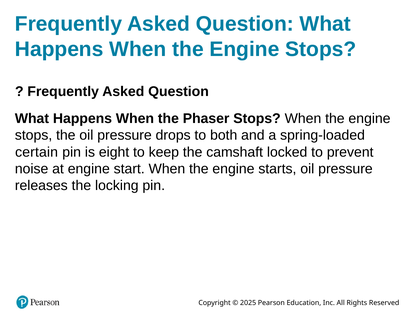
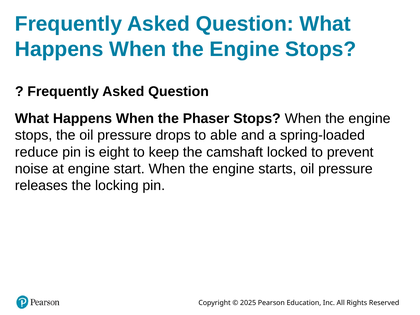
both: both -> able
certain: certain -> reduce
